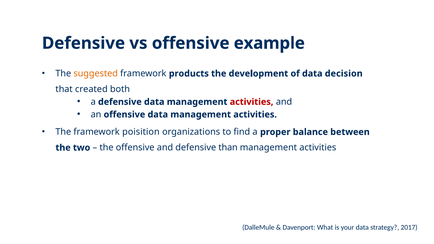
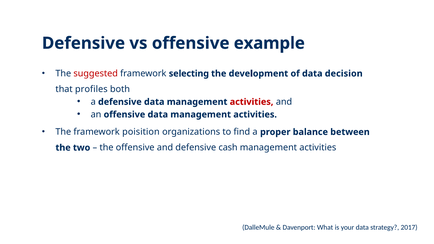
suggested colour: orange -> red
products: products -> selecting
created: created -> profiles
than: than -> cash
